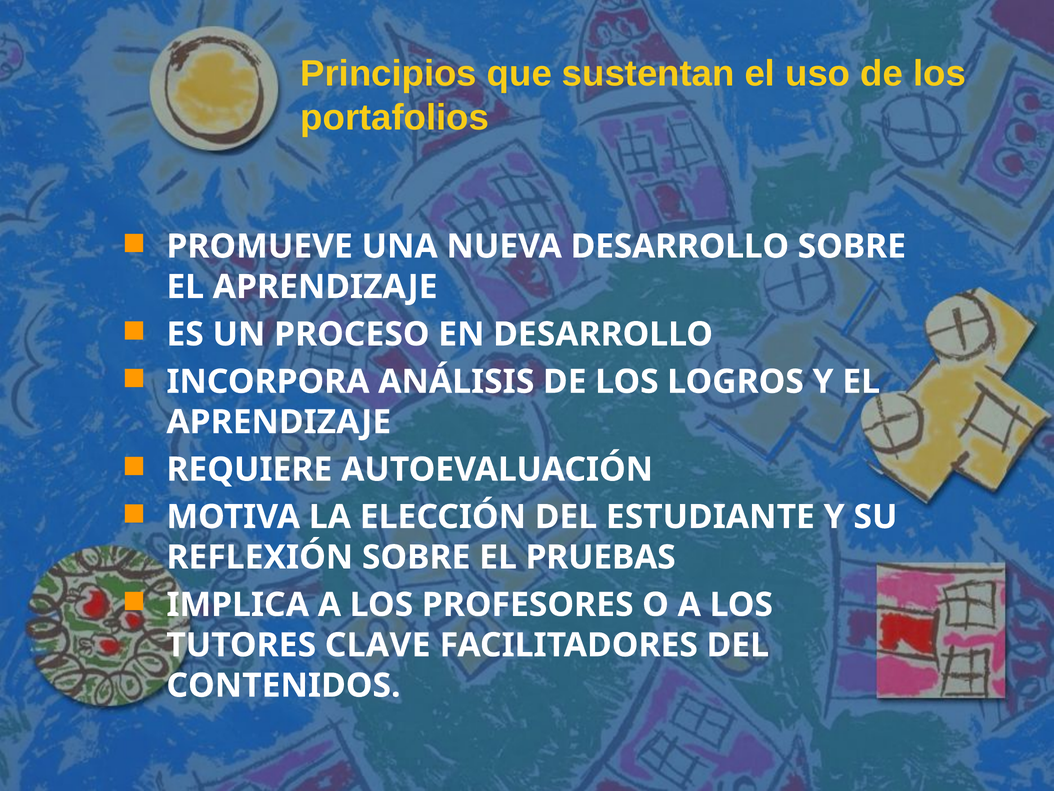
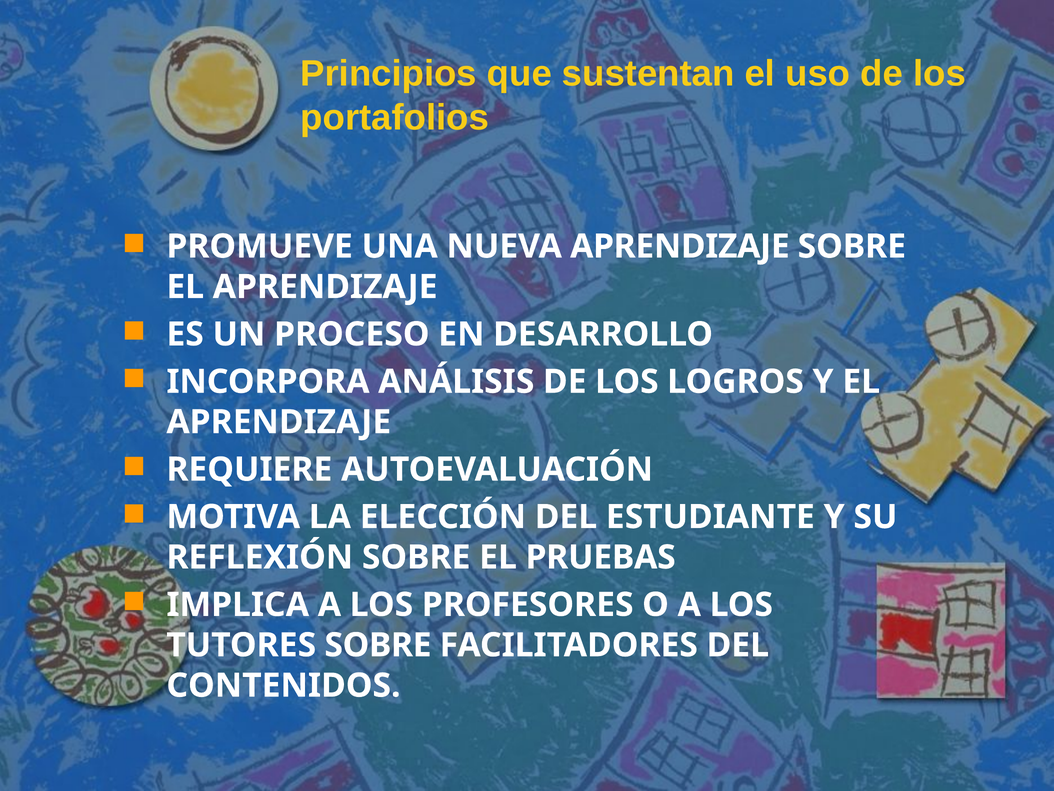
NUEVA DESARROLLO: DESARROLLO -> APRENDIZAJE
TUTORES CLAVE: CLAVE -> SOBRE
